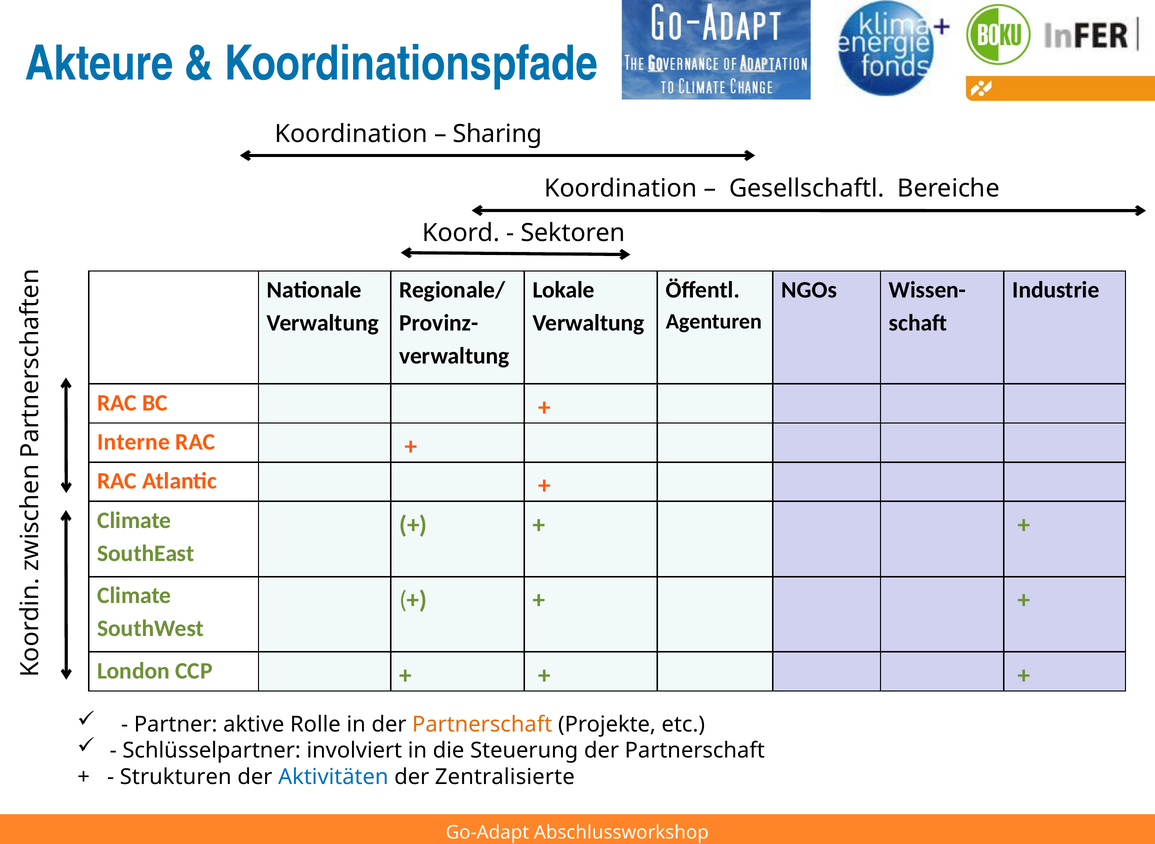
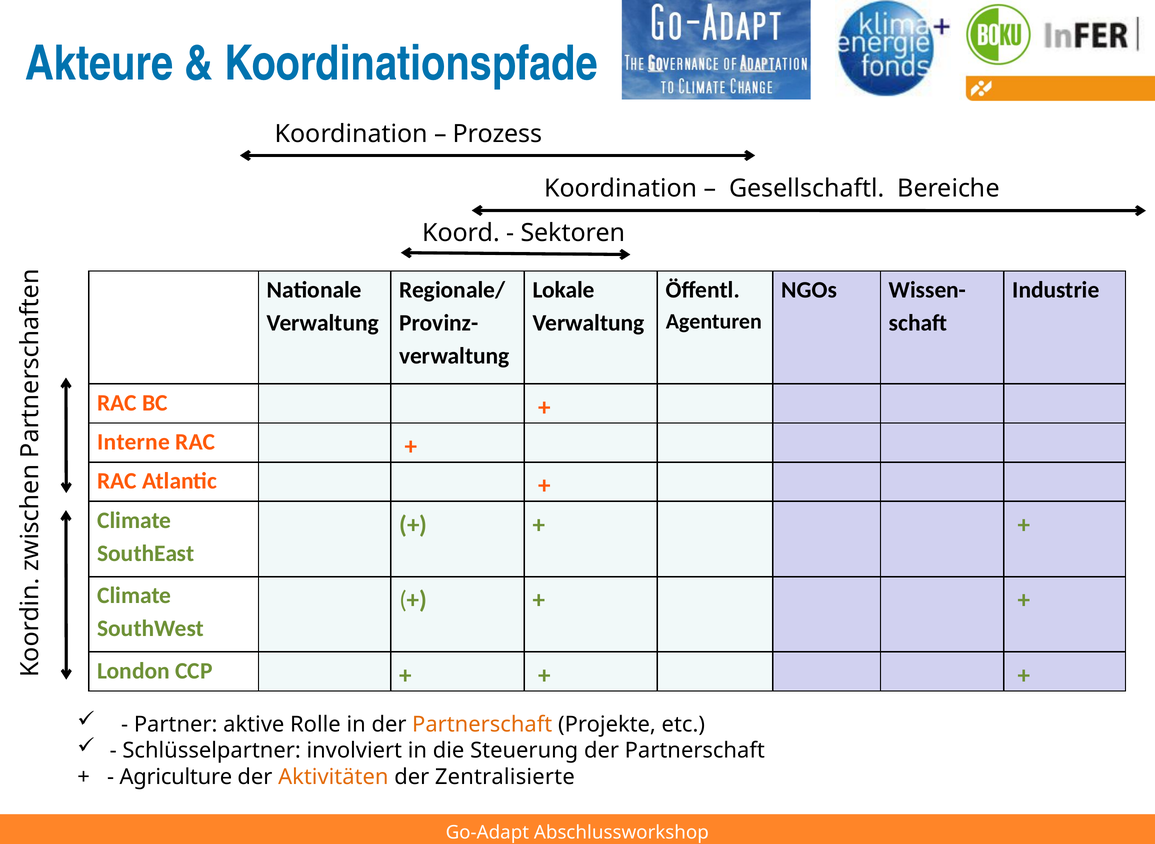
Sharing: Sharing -> Prozess
Strukturen: Strukturen -> Agriculture
Aktivitäten colour: blue -> orange
